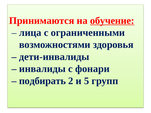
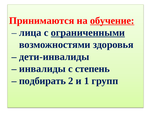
ограниченными underline: none -> present
фонари: фонари -> степень
5: 5 -> 1
